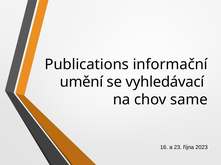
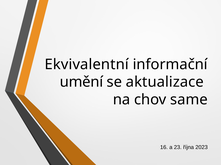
Publications: Publications -> Ekvivalentní
vyhledávací: vyhledávací -> aktualizace
